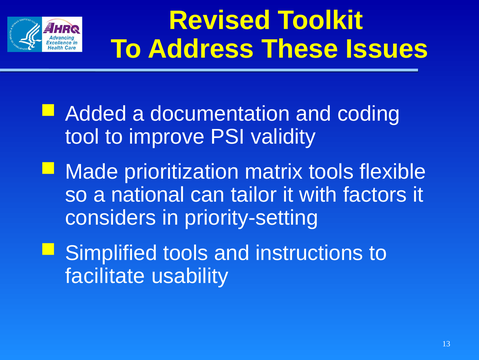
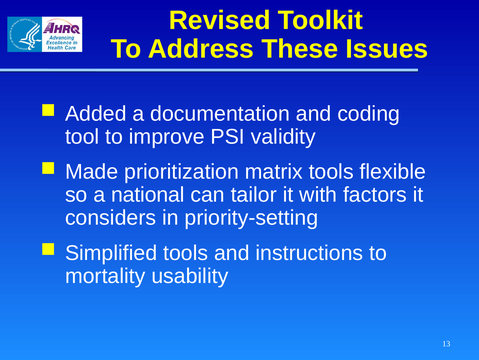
facilitate: facilitate -> mortality
